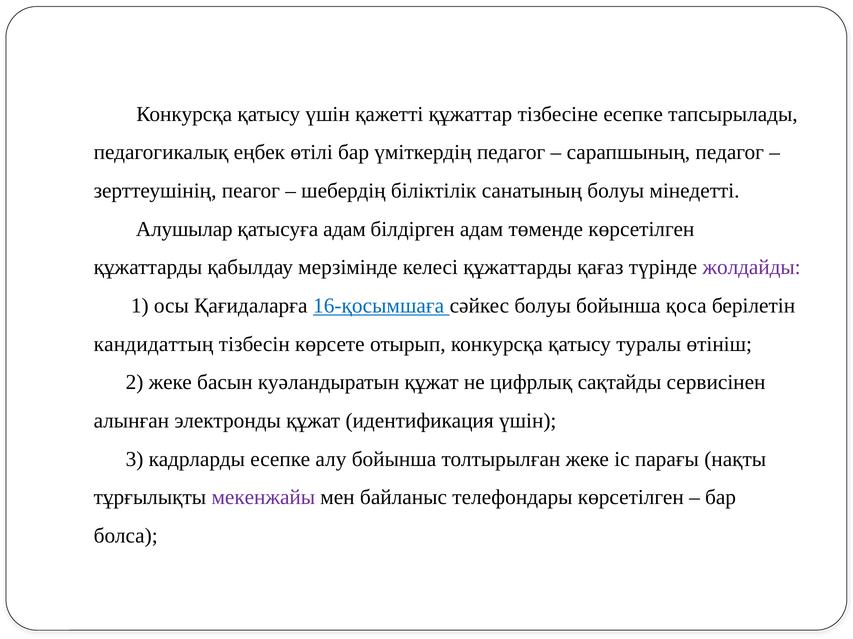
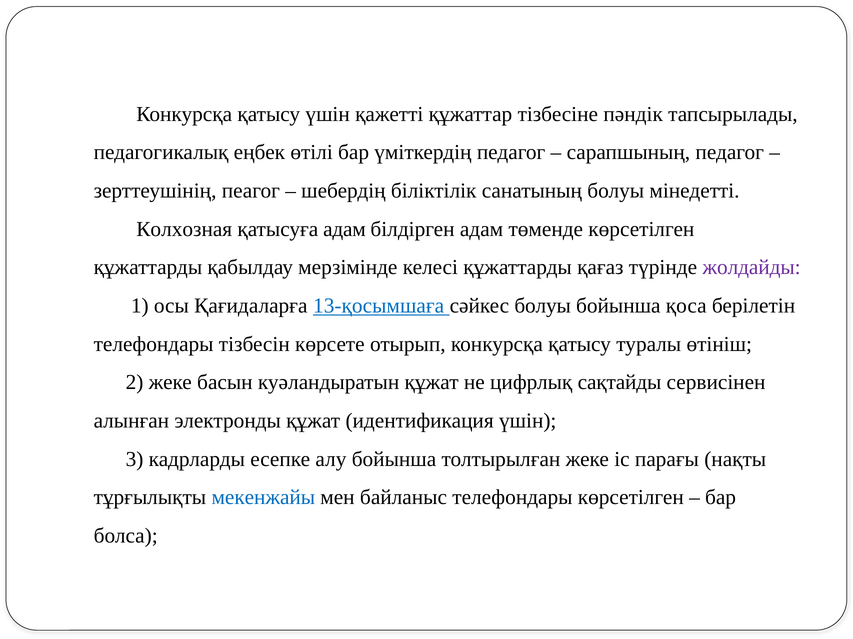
тізбесіне есепке: есепке -> пәндік
Алушылар: Алушылар -> Колхозная
16-қосымшаға: 16-қосымшаға -> 13-қосымшаға
кандидаттың at (154, 344): кандидаттың -> телефондары
мекенжайы colour: purple -> blue
